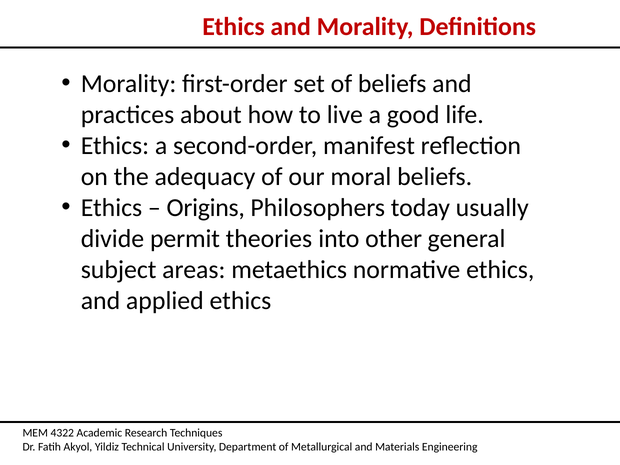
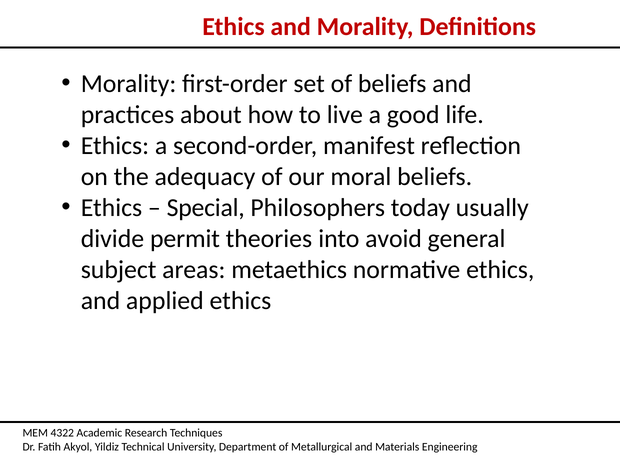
Origins: Origins -> Special
other: other -> avoid
